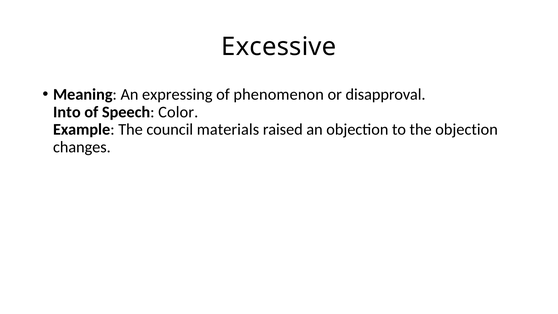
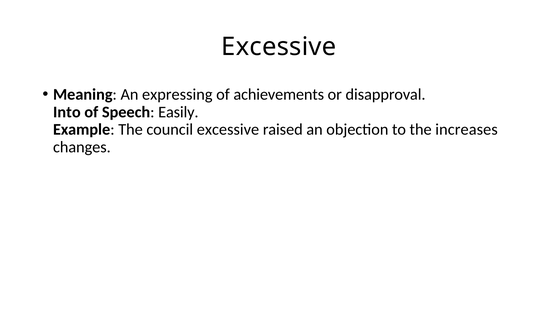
phenomenon: phenomenon -> achievements
Color: Color -> Easily
council materials: materials -> excessive
the objection: objection -> increases
